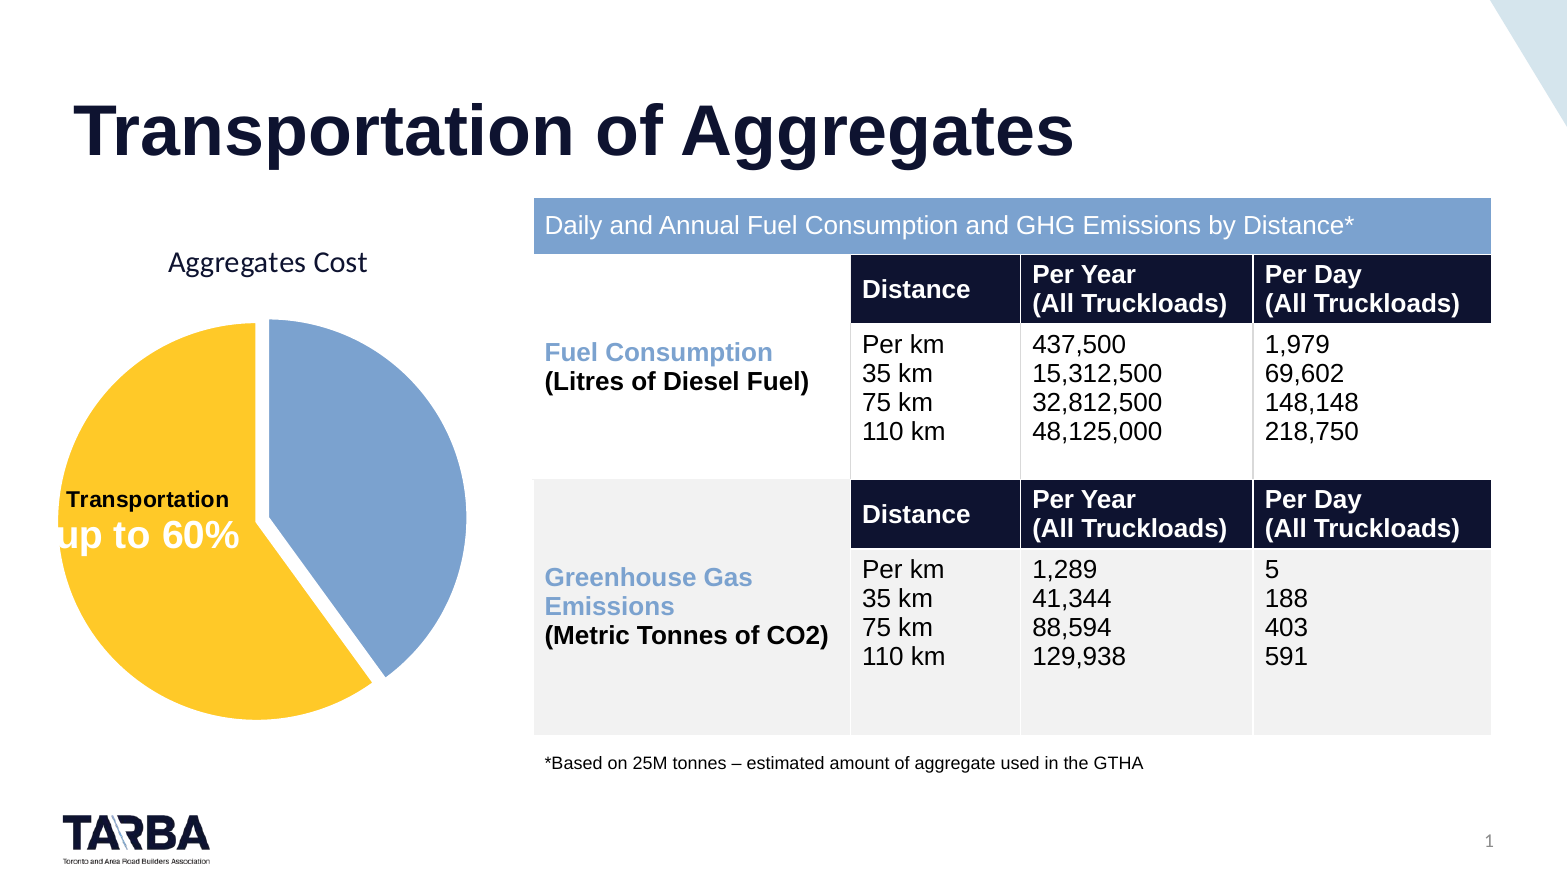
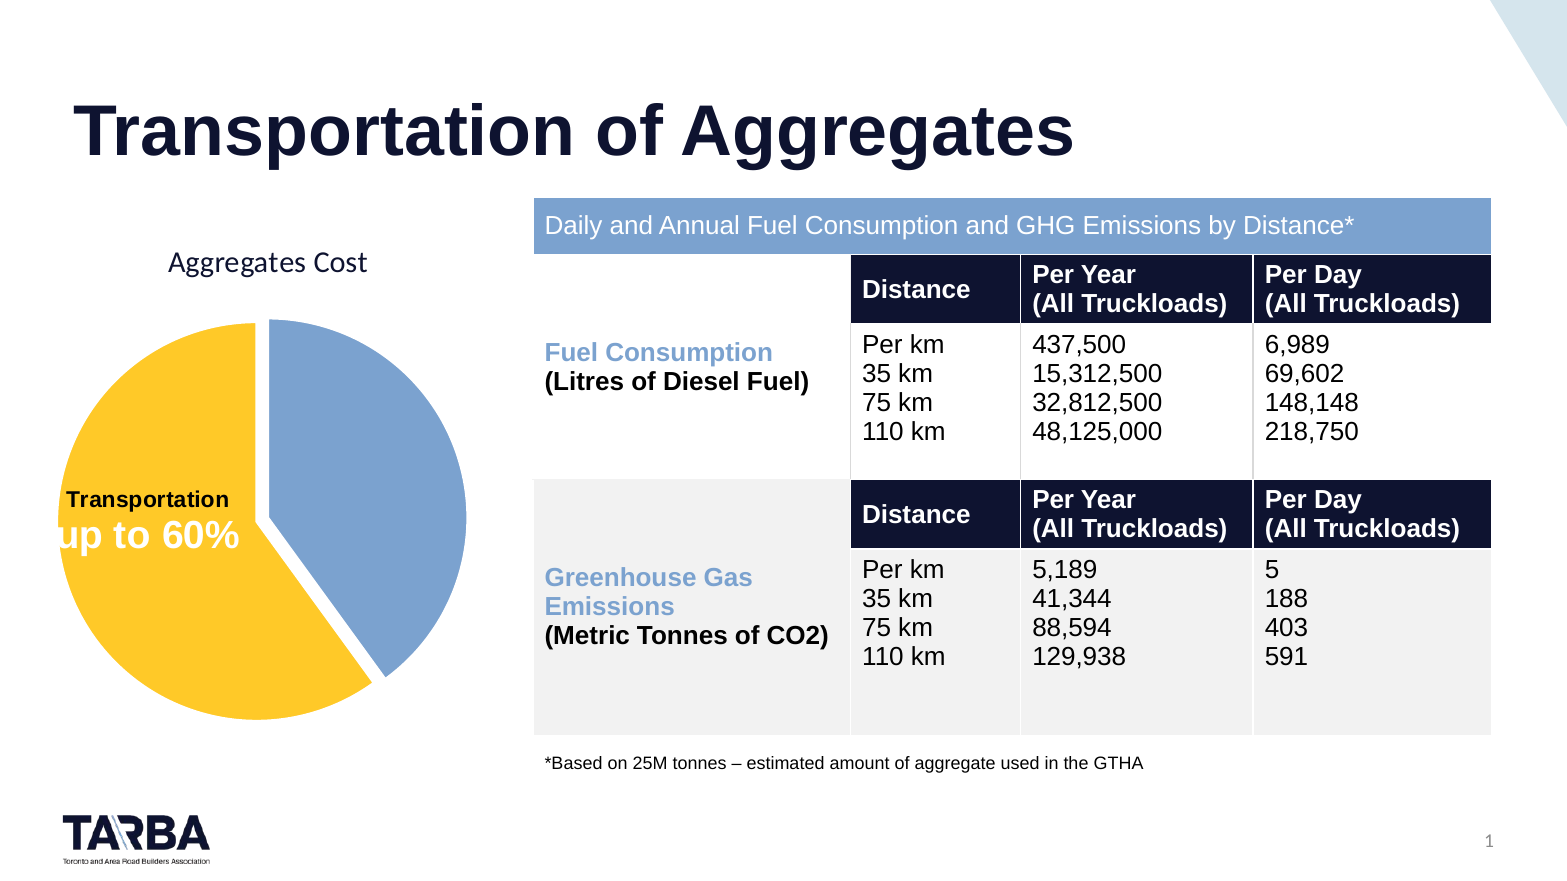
1,979: 1,979 -> 6,989
1,289: 1,289 -> 5,189
